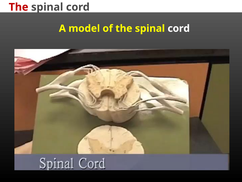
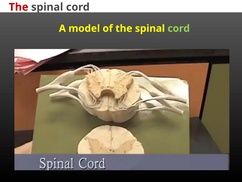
cord at (179, 28) colour: white -> light green
